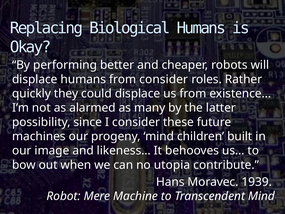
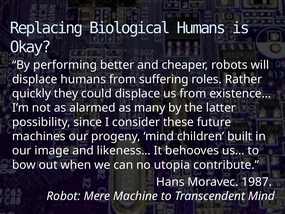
from consider: consider -> suffering
1939: 1939 -> 1987
